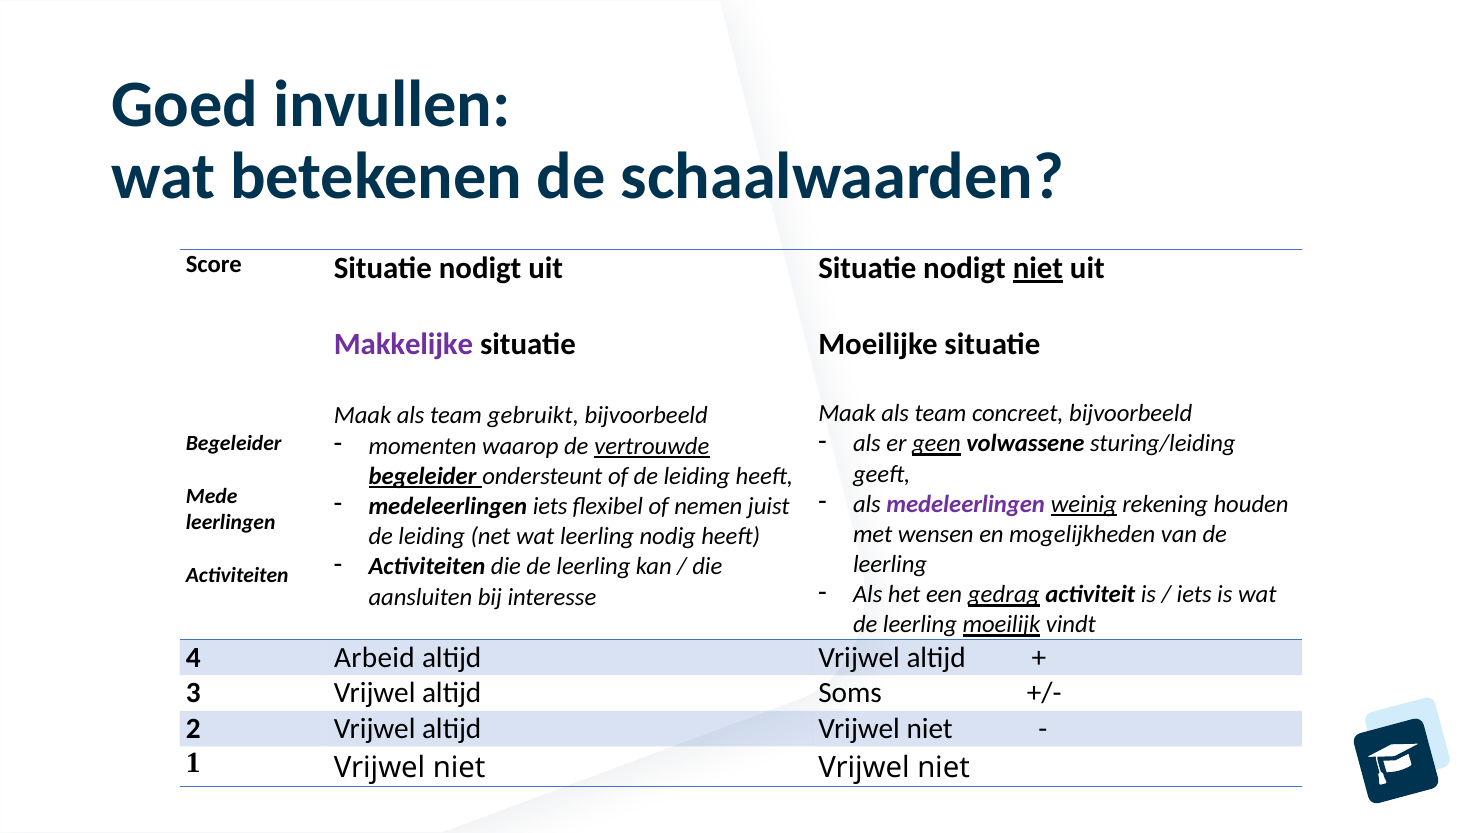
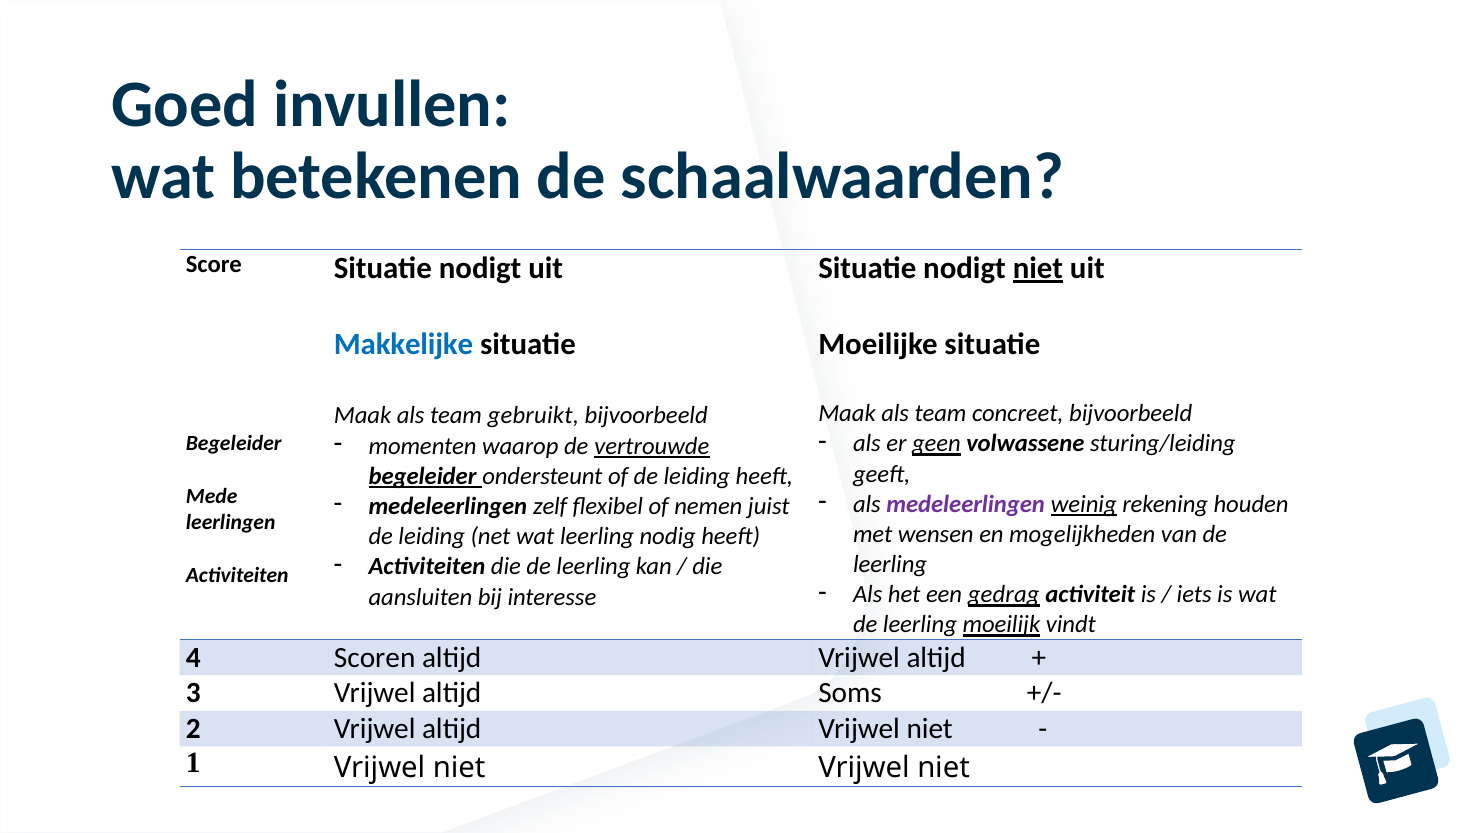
Makkelijke colour: purple -> blue
medeleerlingen iets: iets -> zelf
Arbeid: Arbeid -> Scoren
